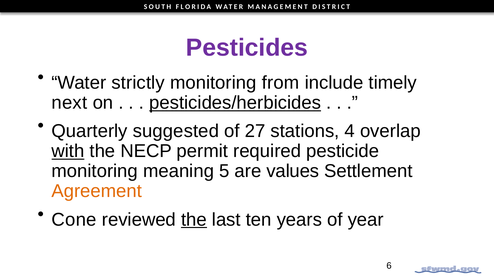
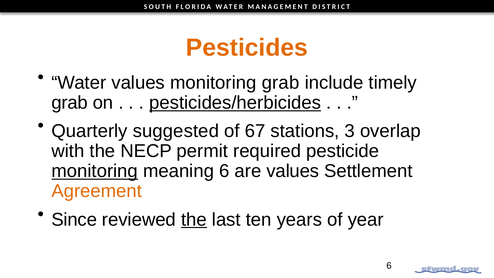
Pesticides colour: purple -> orange
Water strictly: strictly -> values
monitoring from: from -> grab
next at (69, 103): next -> grab
27: 27 -> 67
4: 4 -> 3
with underline: present -> none
monitoring at (95, 171) underline: none -> present
meaning 5: 5 -> 6
Cone: Cone -> Since
